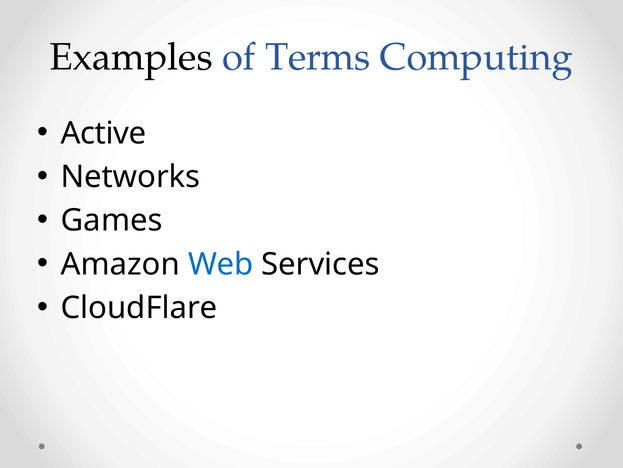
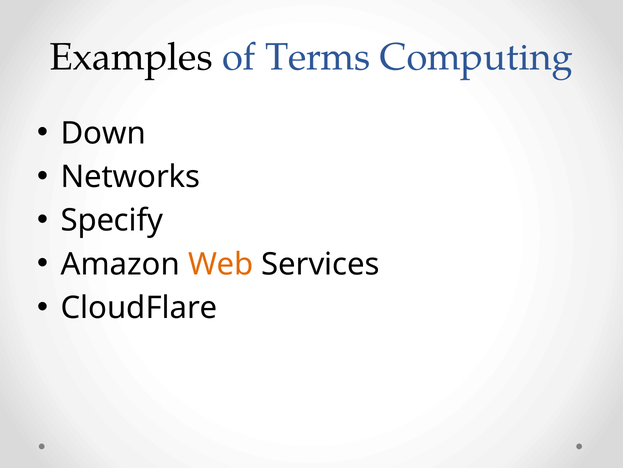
Active: Active -> Down
Games: Games -> Specify
Web colour: blue -> orange
